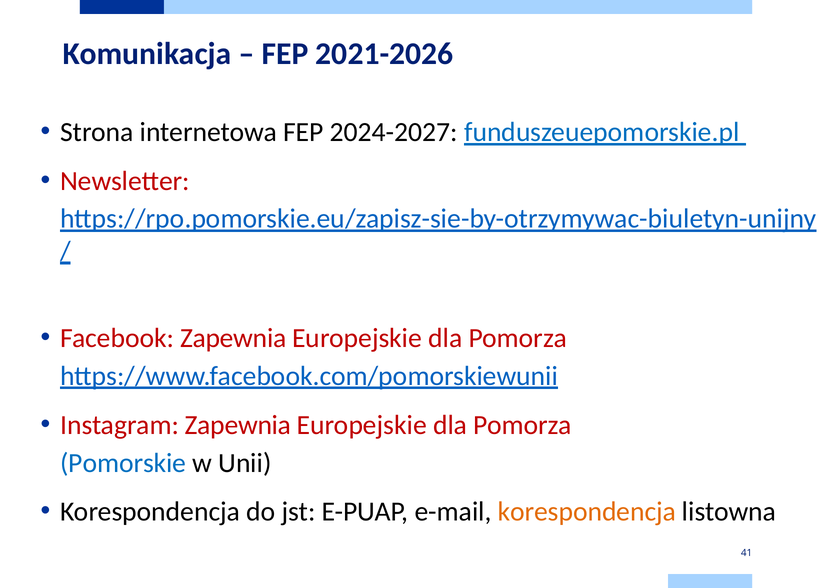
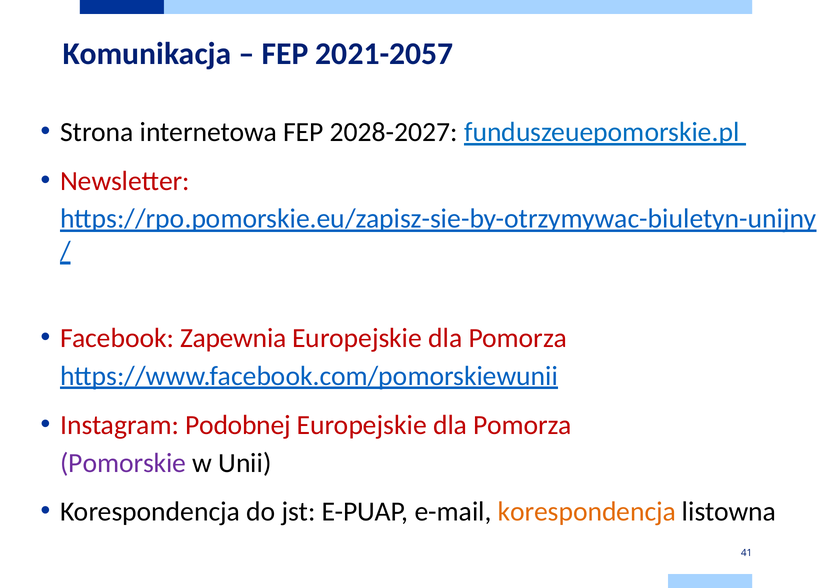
2021-2026: 2021-2026 -> 2021-2057
2024-2027: 2024-2027 -> 2028-2027
Instagram Zapewnia: Zapewnia -> Podobnej
Pomorskie colour: blue -> purple
